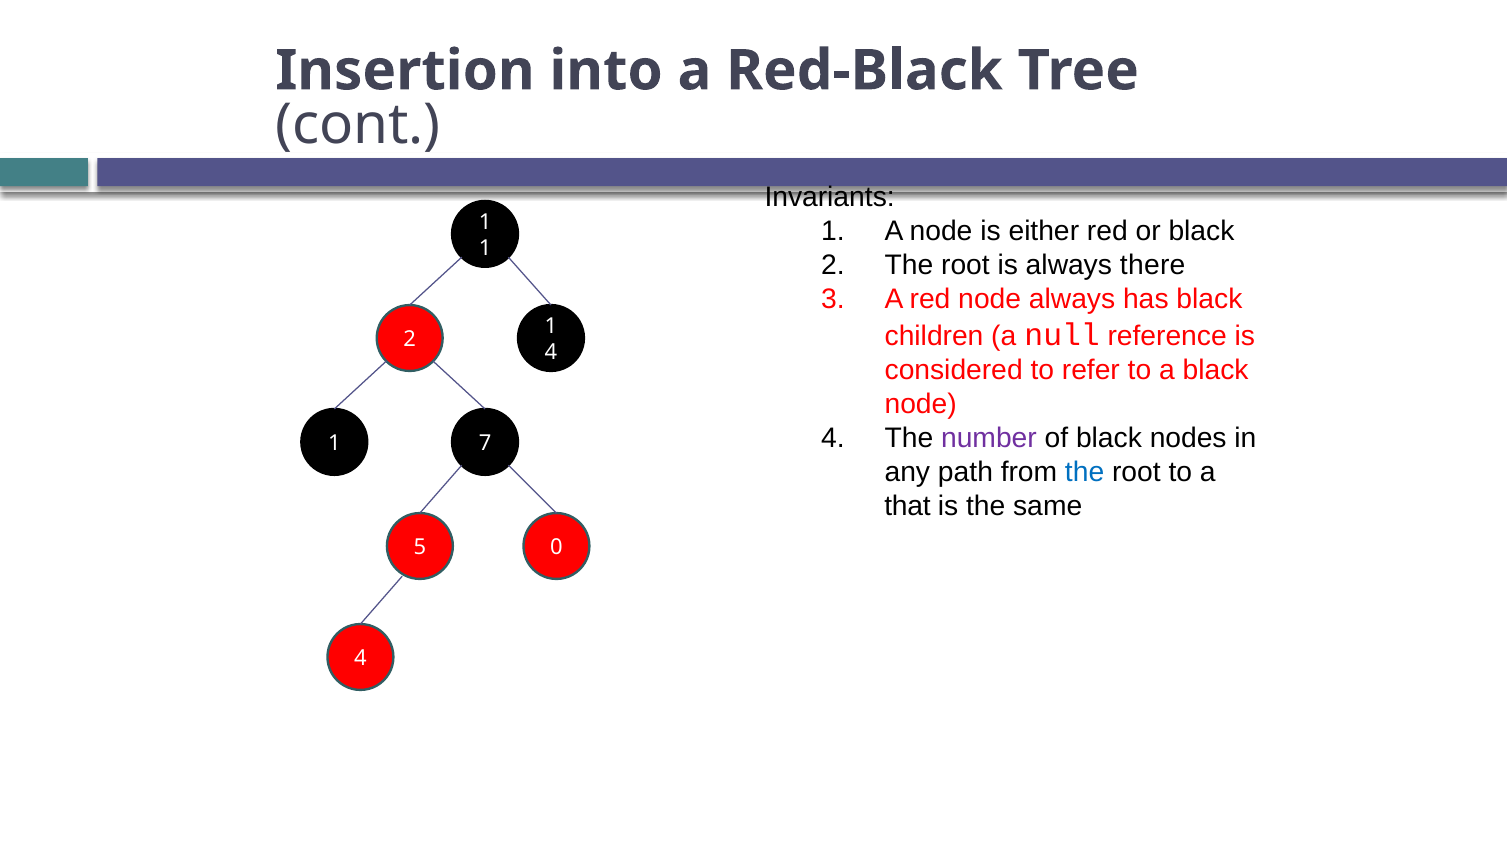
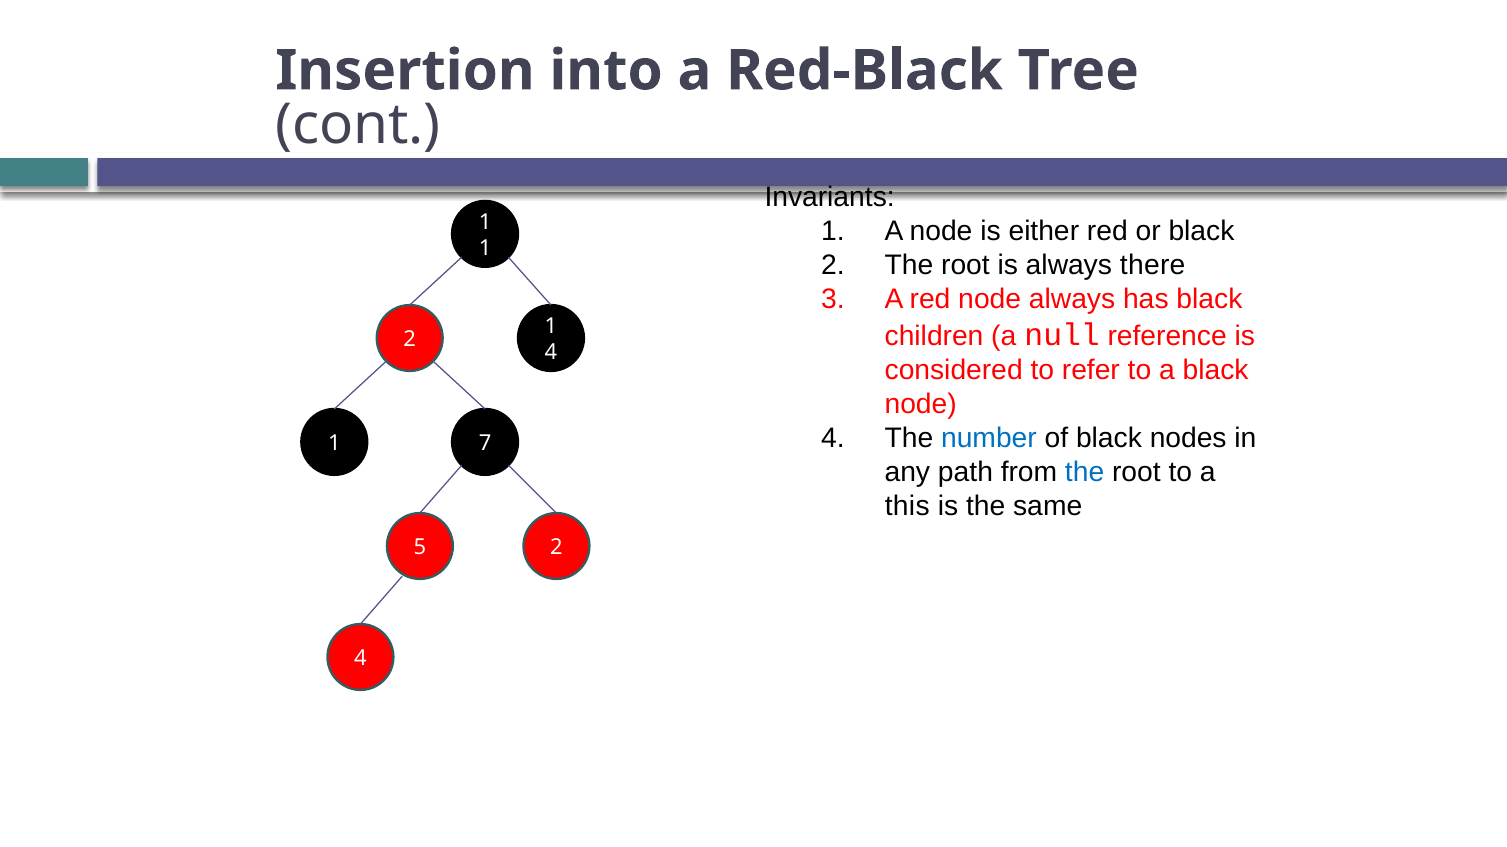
number colour: purple -> blue
that: that -> this
5 0: 0 -> 2
